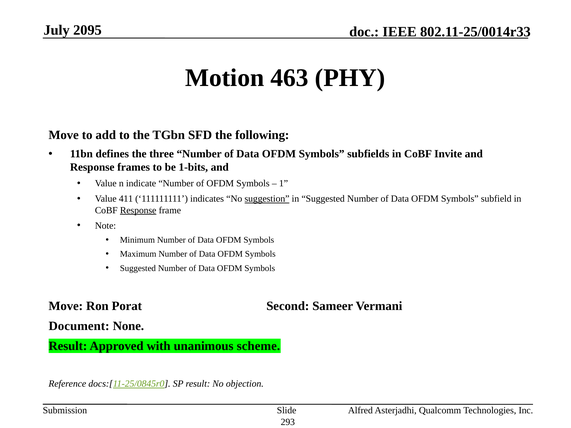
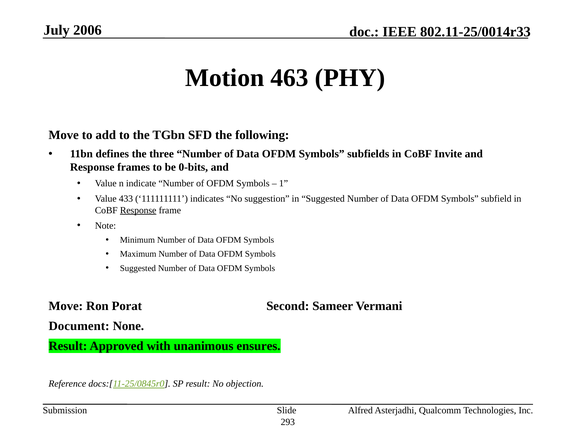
2095: 2095 -> 2006
1-bits: 1-bits -> 0-bits
411: 411 -> 433
suggestion underline: present -> none
scheme: scheme -> ensures
